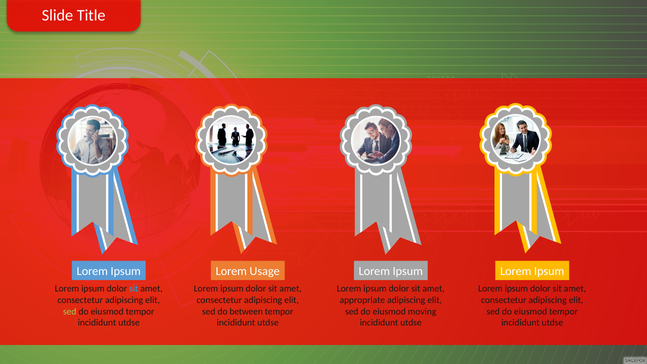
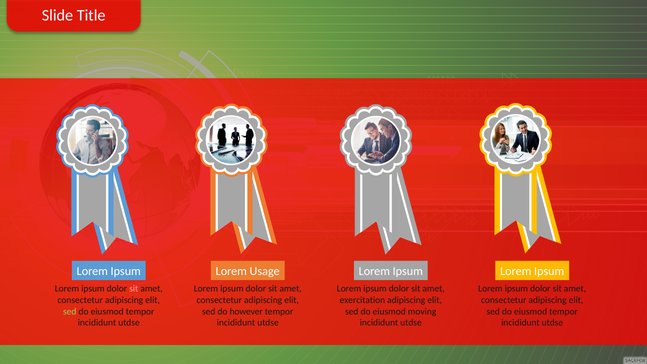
sit at (134, 289) colour: light blue -> pink
appropriate: appropriate -> exercitation
between: between -> however
